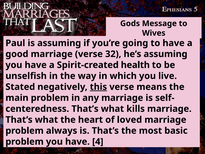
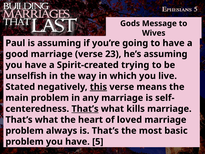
32: 32 -> 23
health: health -> trying
That’s at (85, 109) underline: none -> present
4: 4 -> 5
